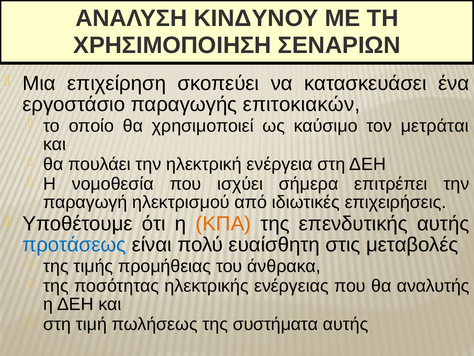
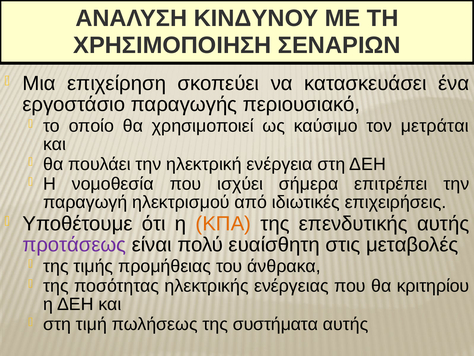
επιτοκιακών: επιτοκιακών -> περιουσιακό
προτάσεως colour: blue -> purple
αναλυτής: αναλυτής -> κριτηρίου
